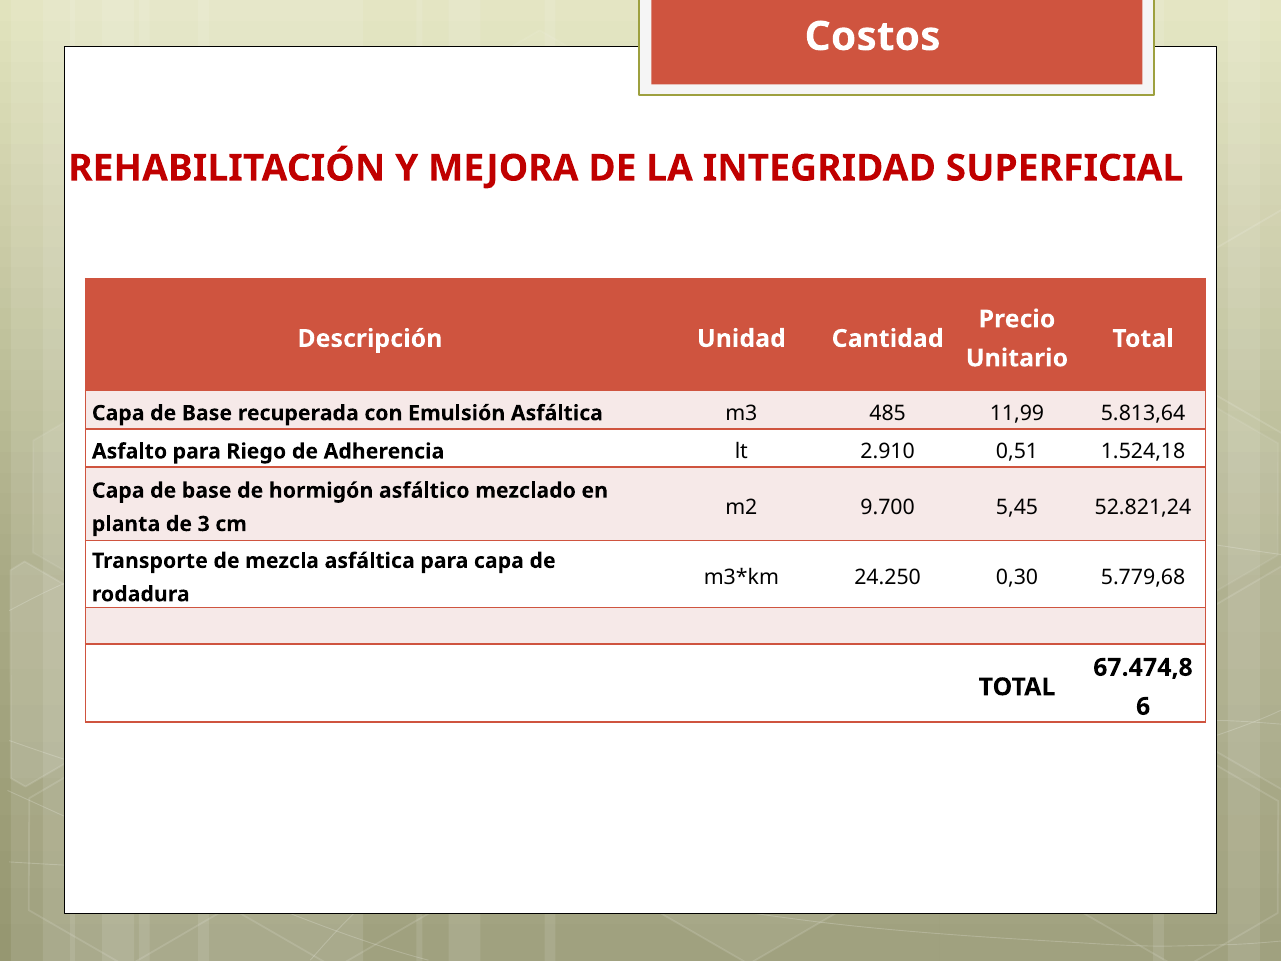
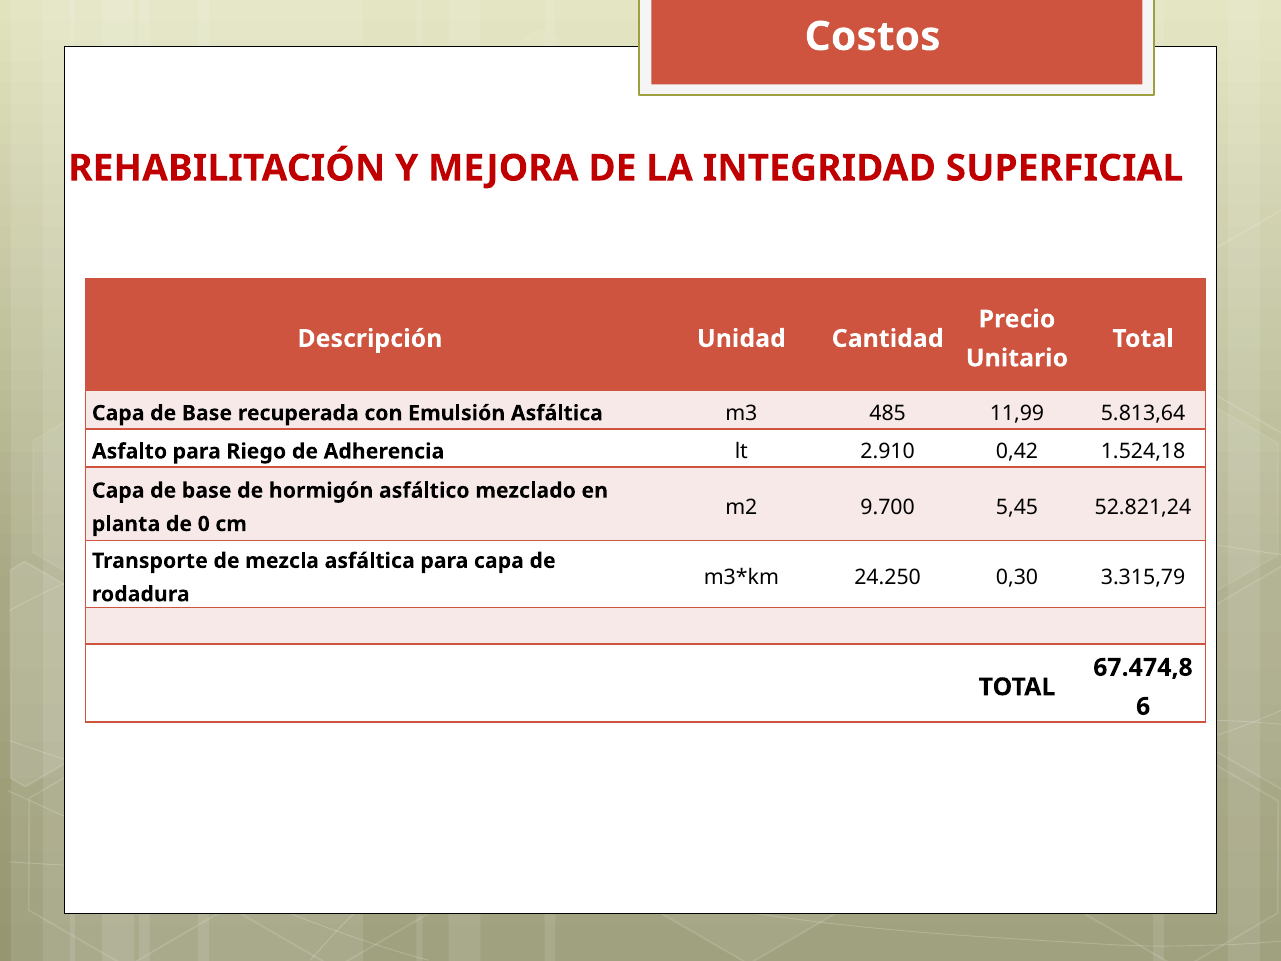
0,51: 0,51 -> 0,42
3: 3 -> 0
5.779,68: 5.779,68 -> 3.315,79
